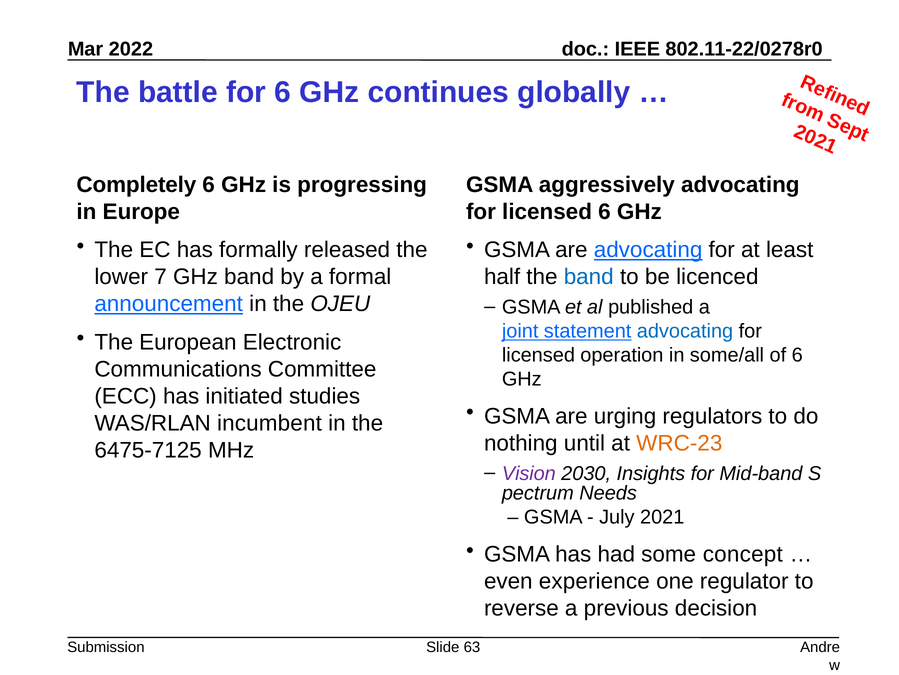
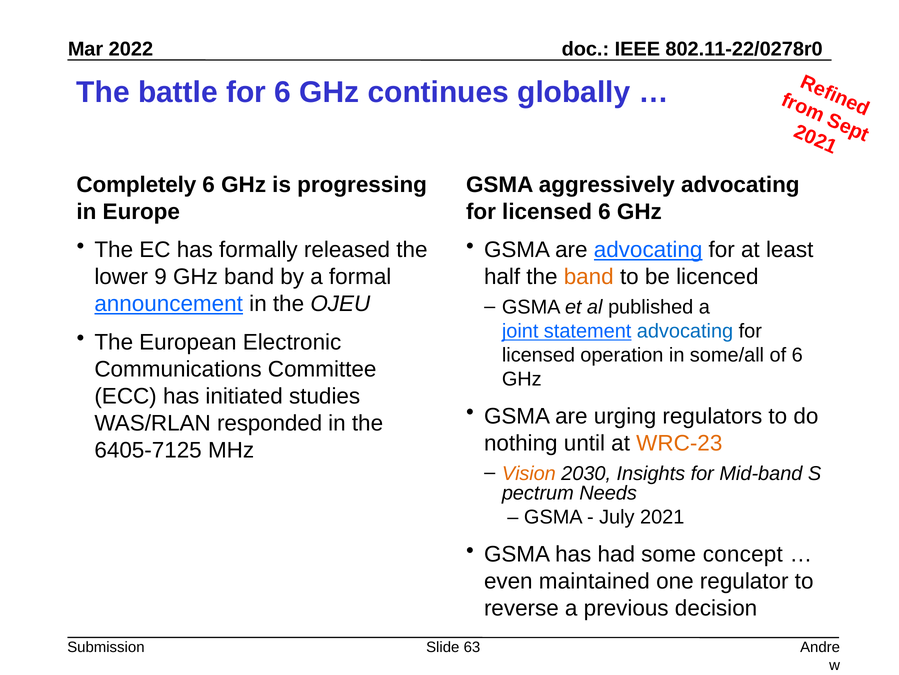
7: 7 -> 9
band at (589, 277) colour: blue -> orange
incumbent: incumbent -> responded
6475-7125: 6475-7125 -> 6405-7125
Vision colour: purple -> orange
experience: experience -> maintained
